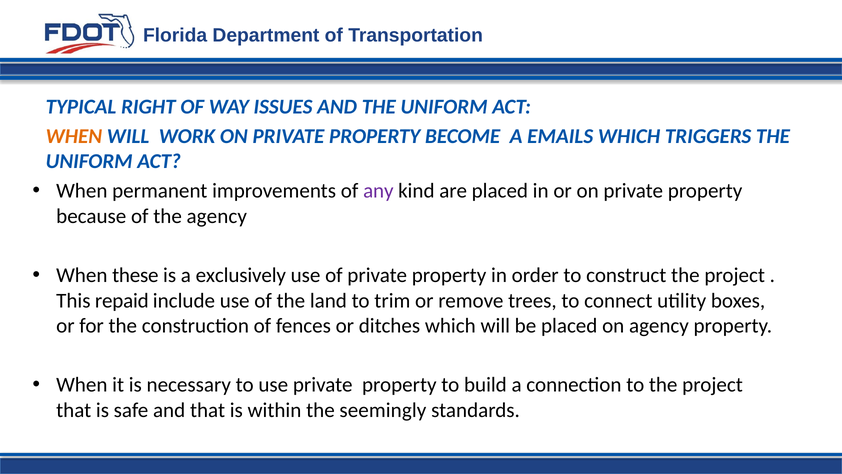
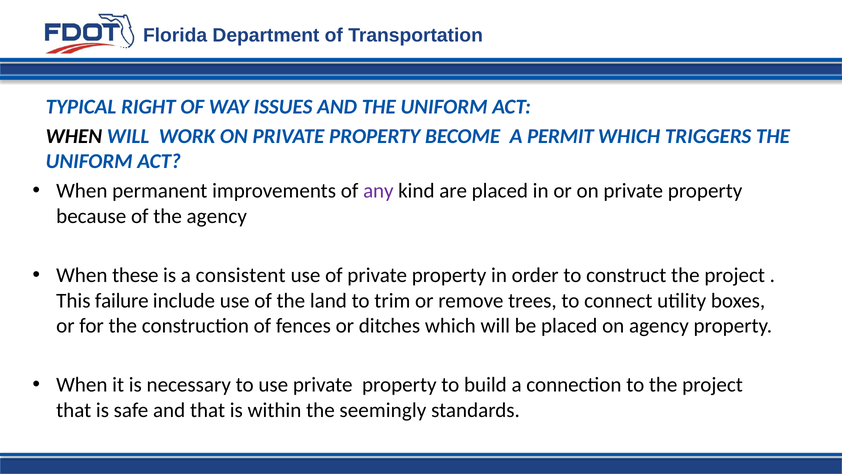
WHEN at (74, 136) colour: orange -> black
EMAILS: EMAILS -> PERMIT
exclusively: exclusively -> consistent
repaid: repaid -> failure
